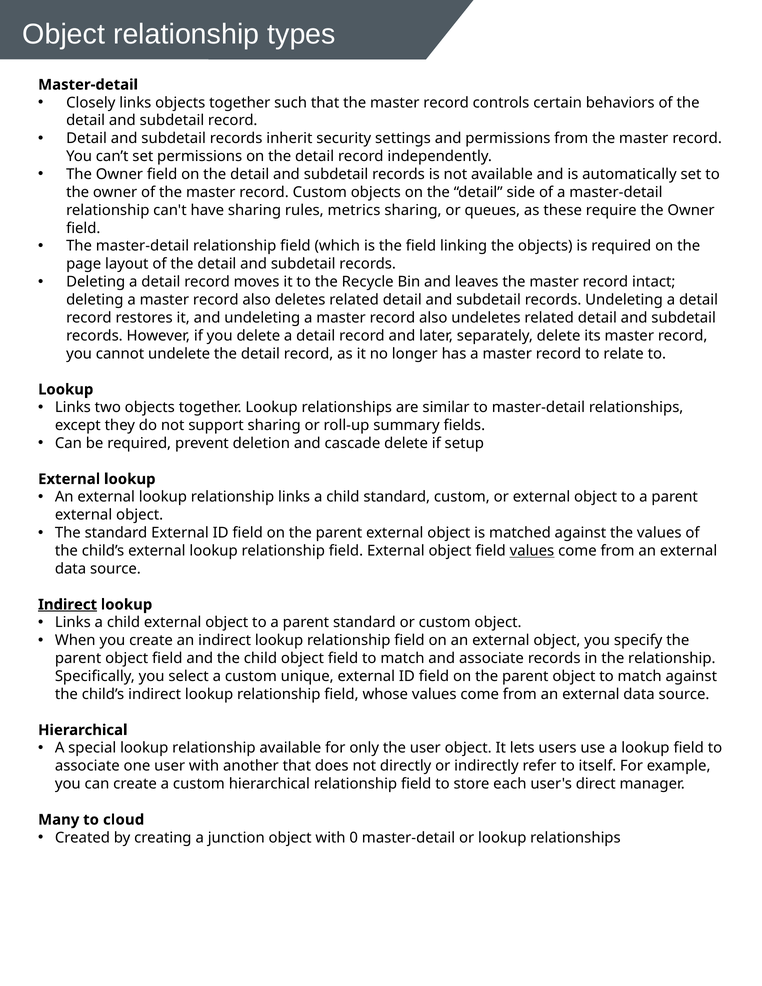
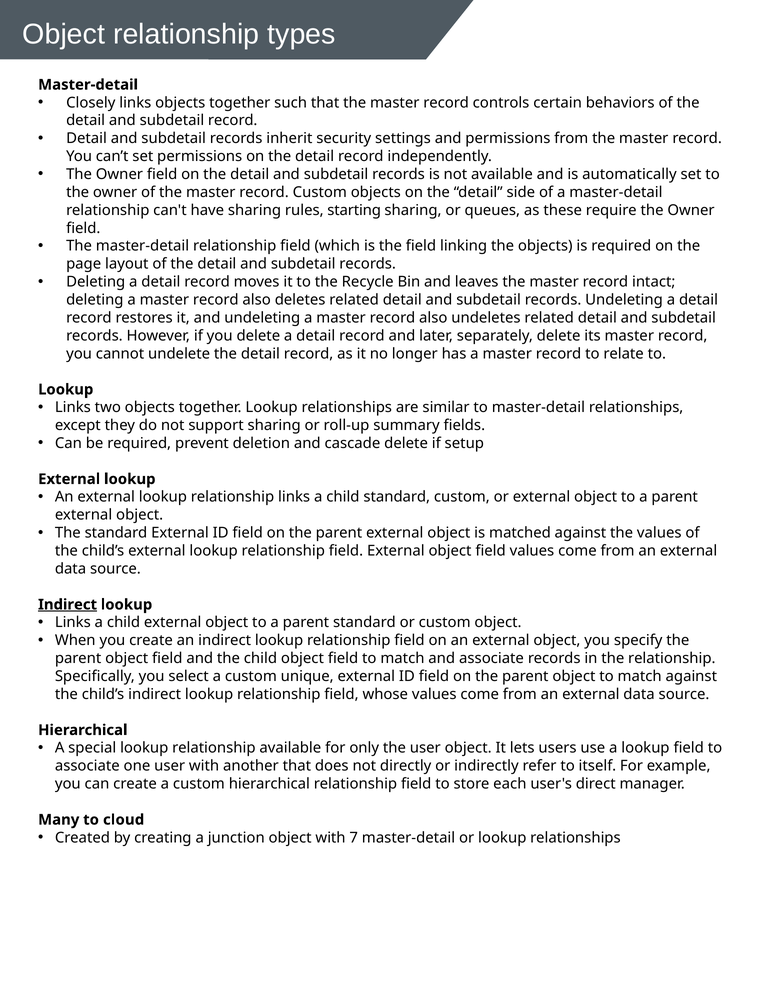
metrics: metrics -> starting
values at (532, 551) underline: present -> none
0: 0 -> 7
